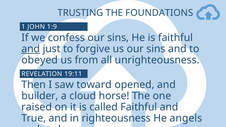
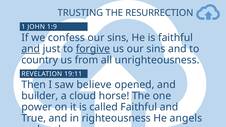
FOUNDATIONS: FOUNDATIONS -> RESURRECTION
forgive underline: none -> present
obeyed: obeyed -> country
toward: toward -> believe
raised: raised -> power
